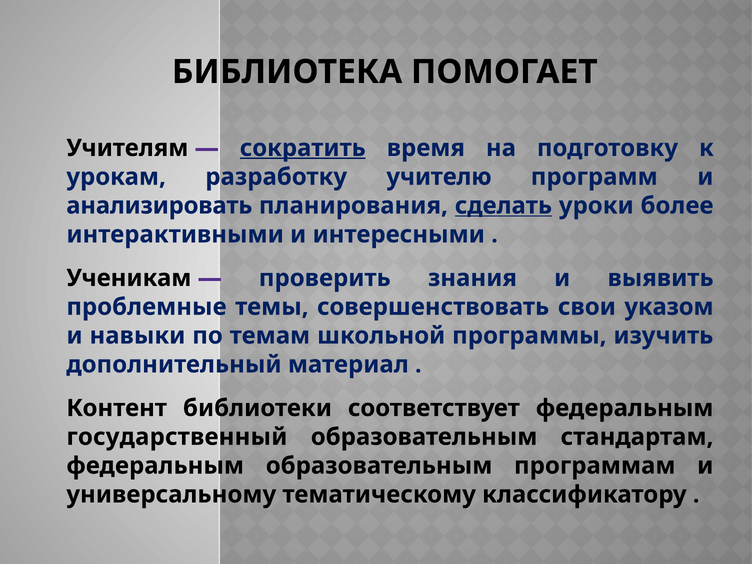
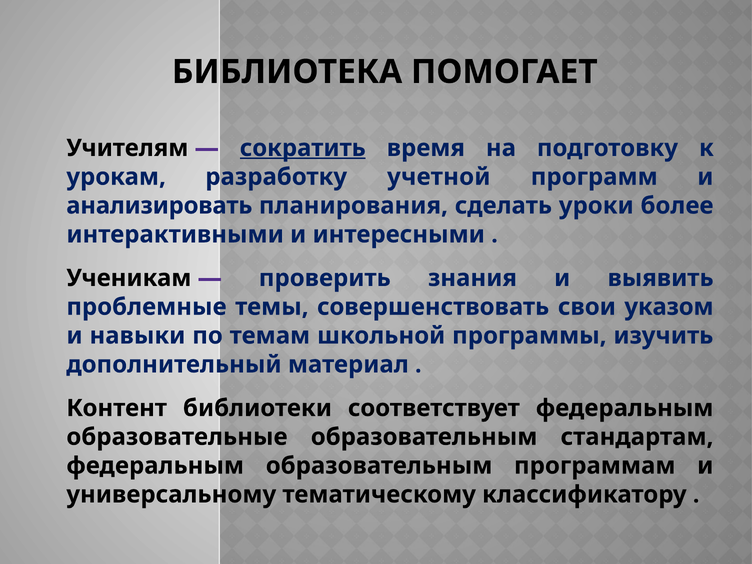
учителю: учителю -> учетной
сделать underline: present -> none
государственный: государственный -> образовательные
